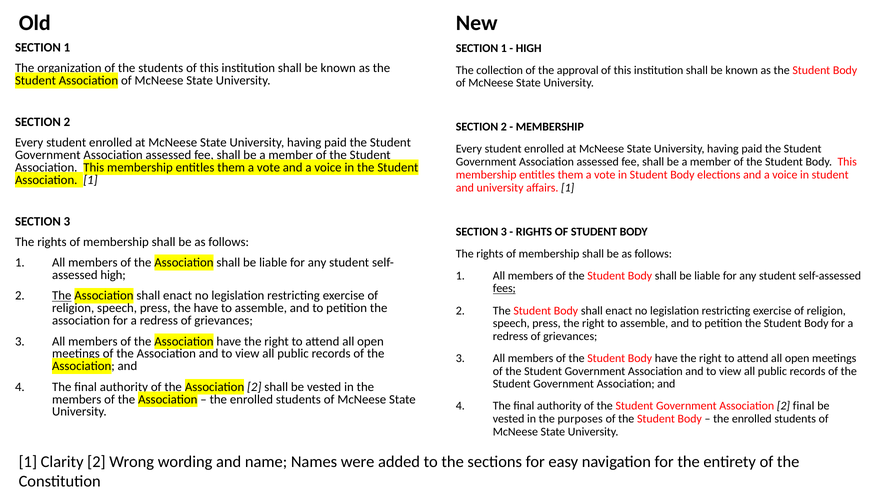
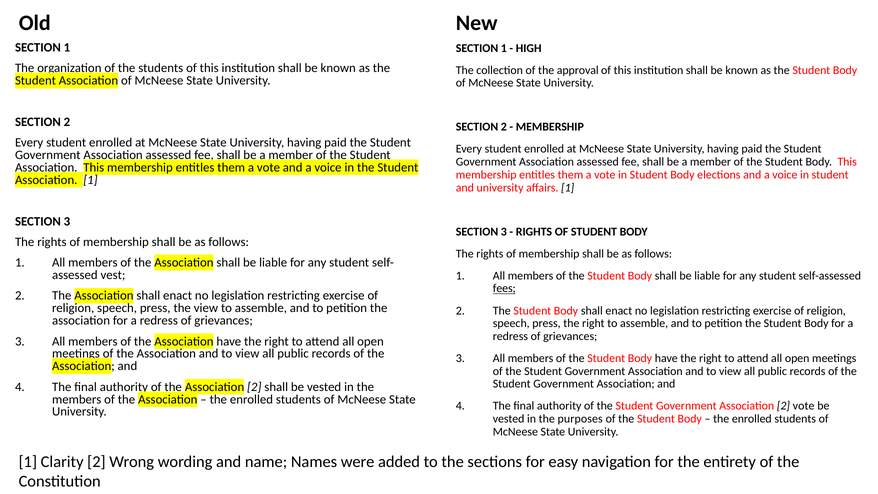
assessed high: high -> vest
The at (62, 296) underline: present -> none
the have: have -> view
2 final: final -> vote
